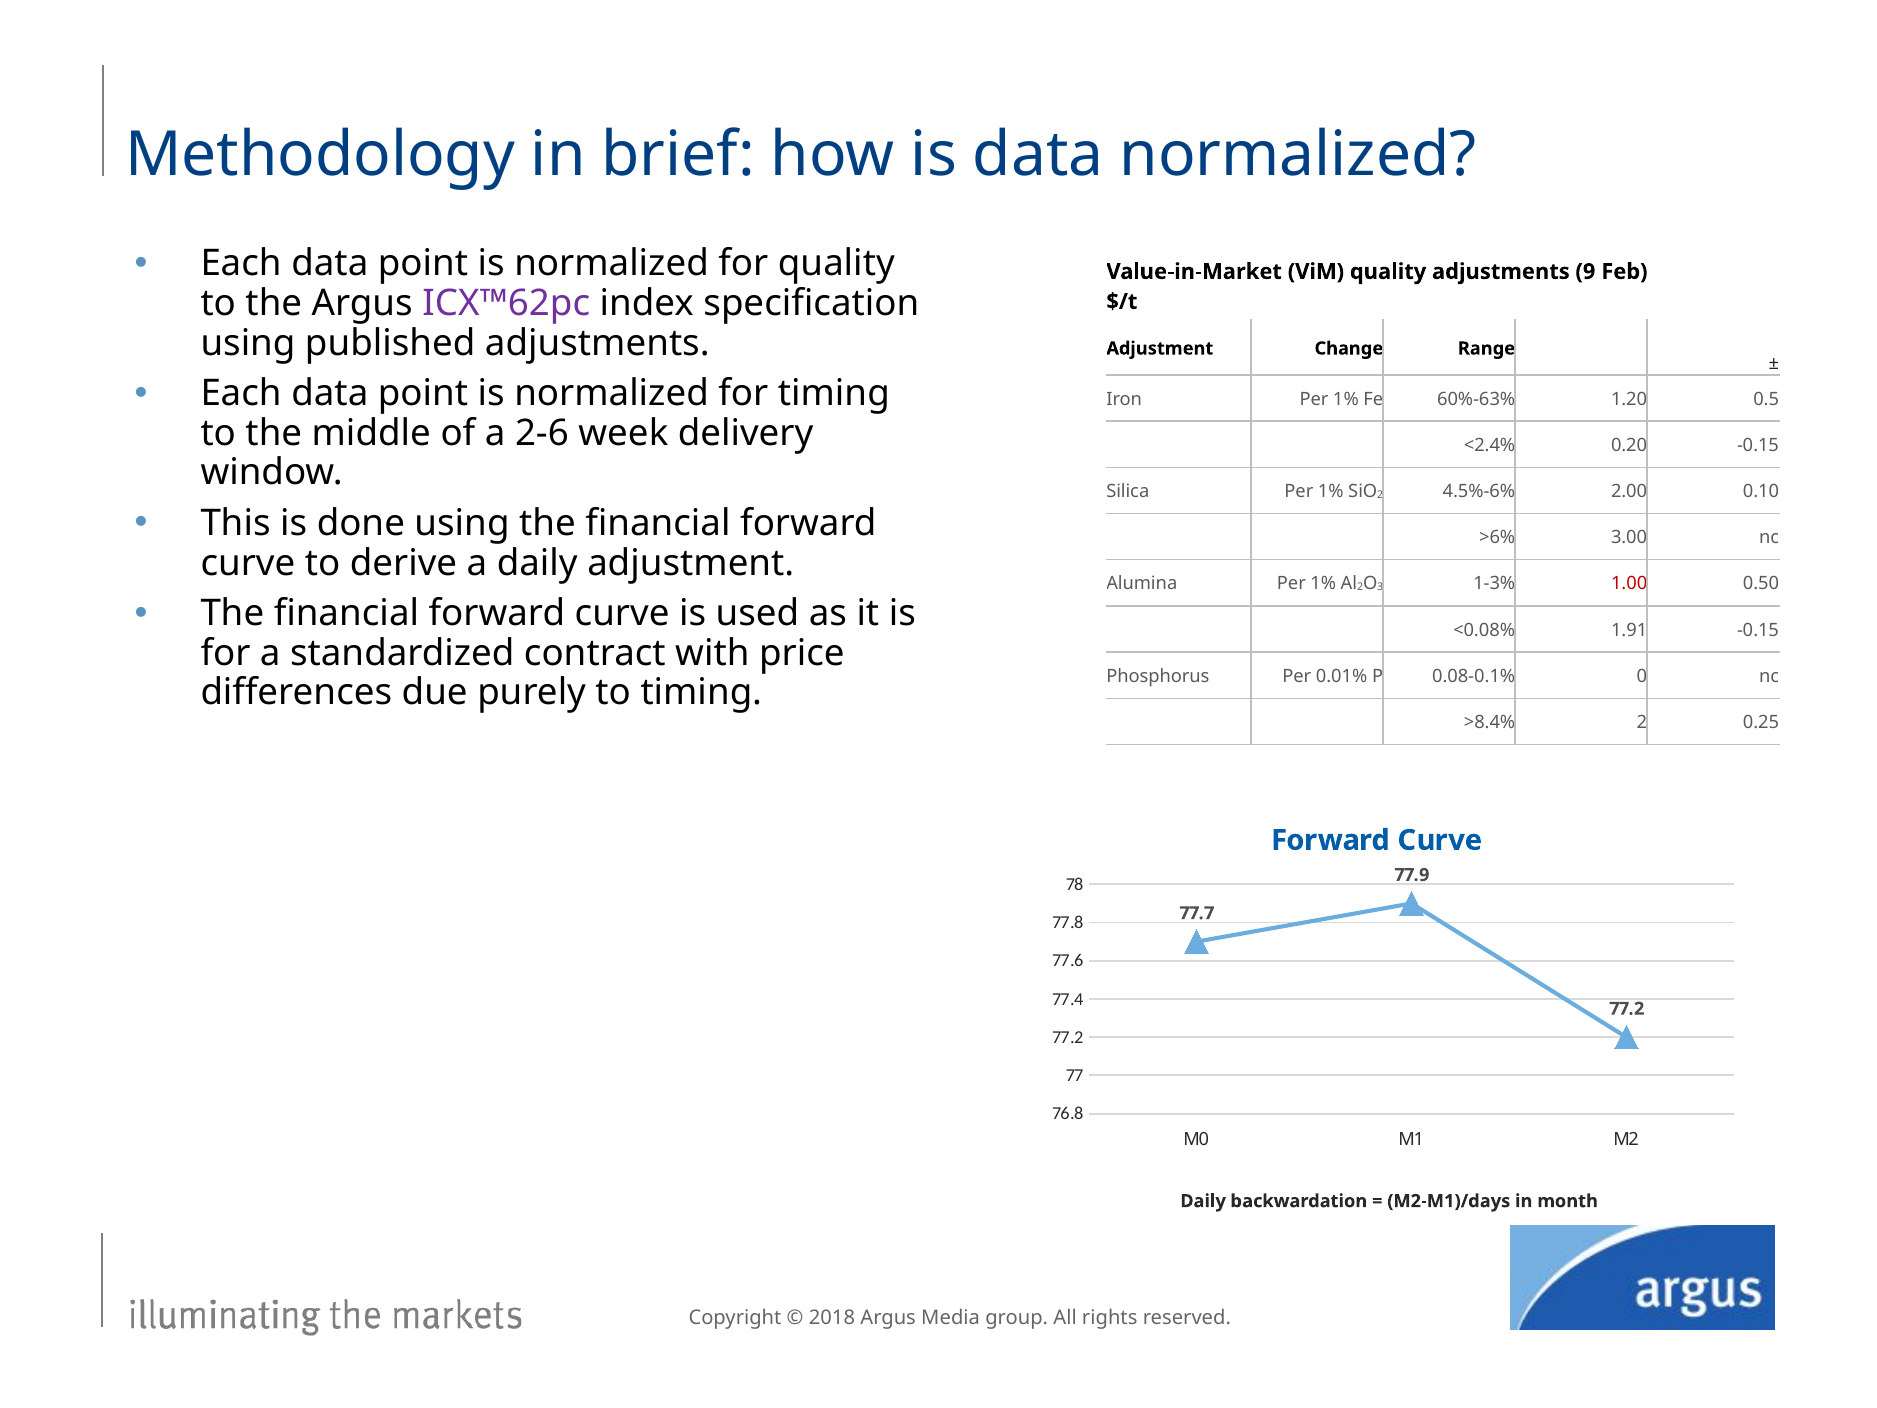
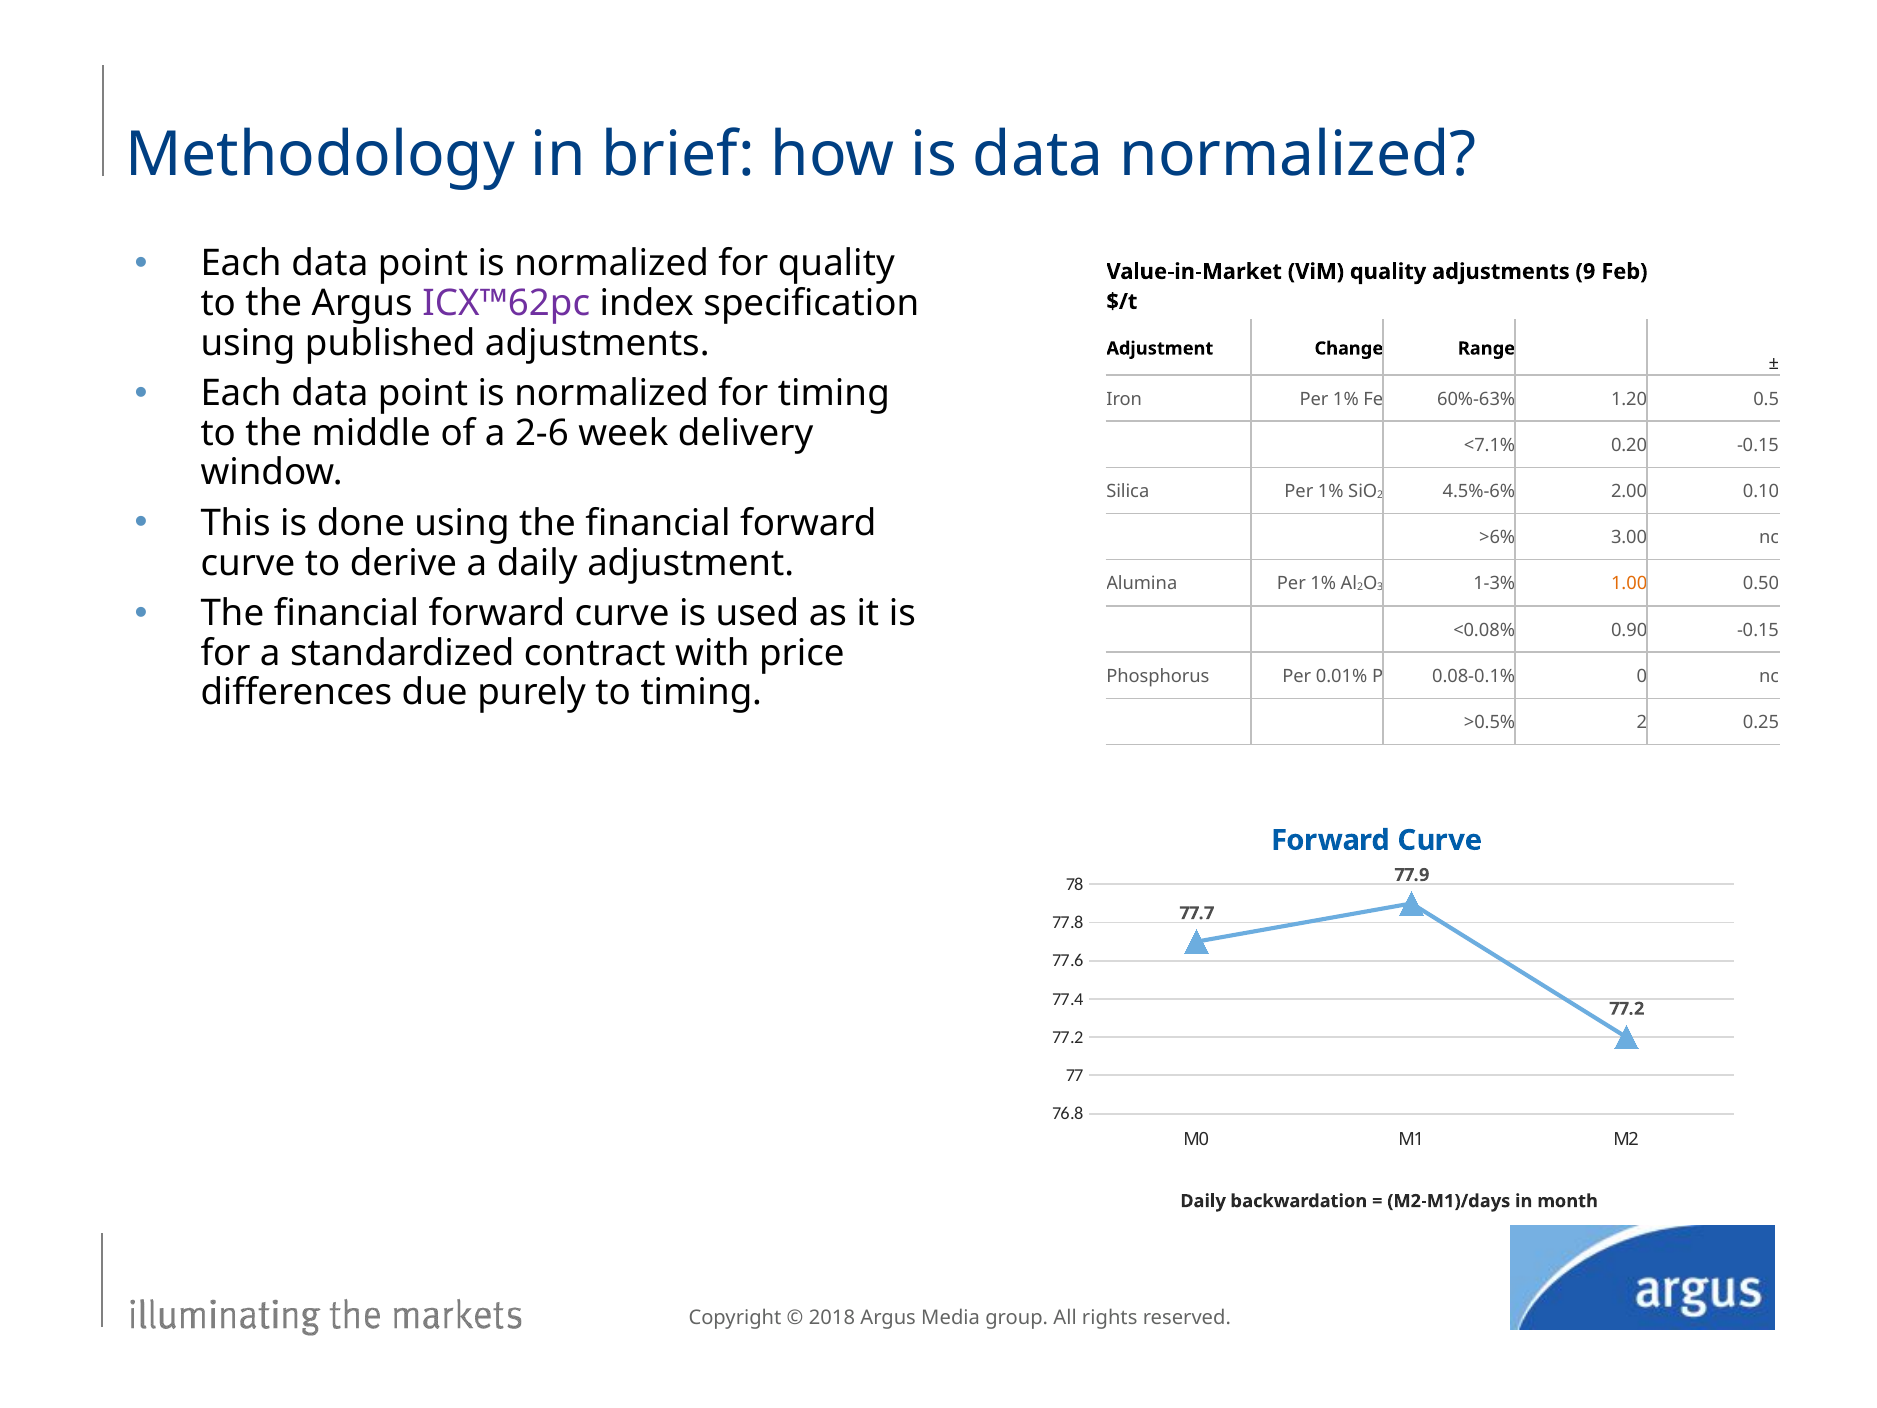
<2.4%: <2.4% -> <7.1%
1.00 colour: red -> orange
1.91: 1.91 -> 0.90
>8.4%: >8.4% -> >0.5%
